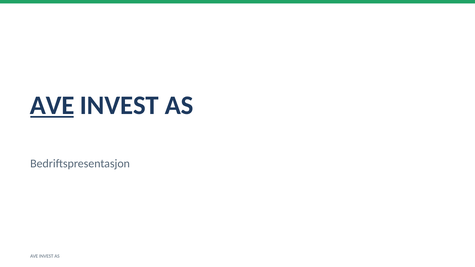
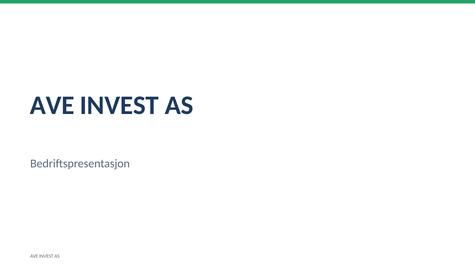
AVE at (52, 105) underline: present -> none
